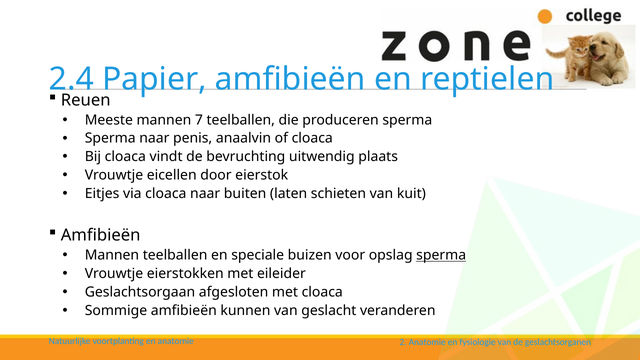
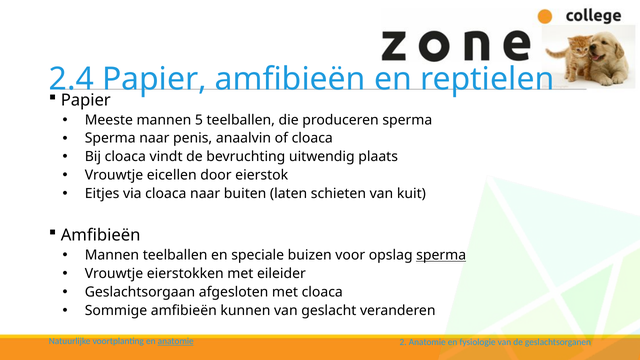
Reuen at (86, 100): Reuen -> Papier
7: 7 -> 5
anatomie at (176, 341) underline: none -> present
